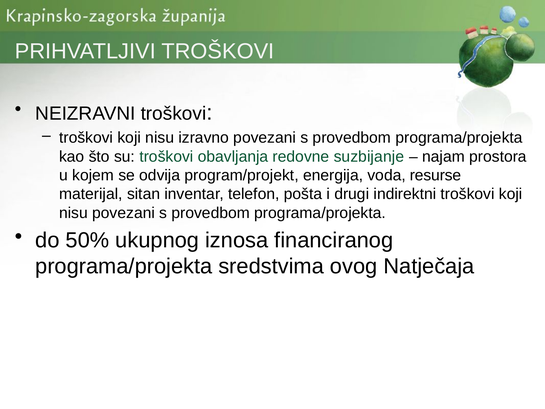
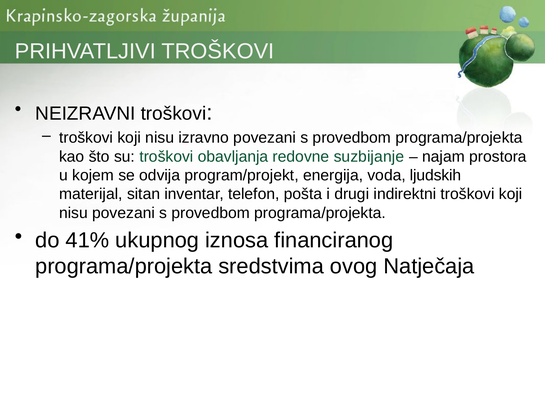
resurse: resurse -> ljudskih
50%: 50% -> 41%
